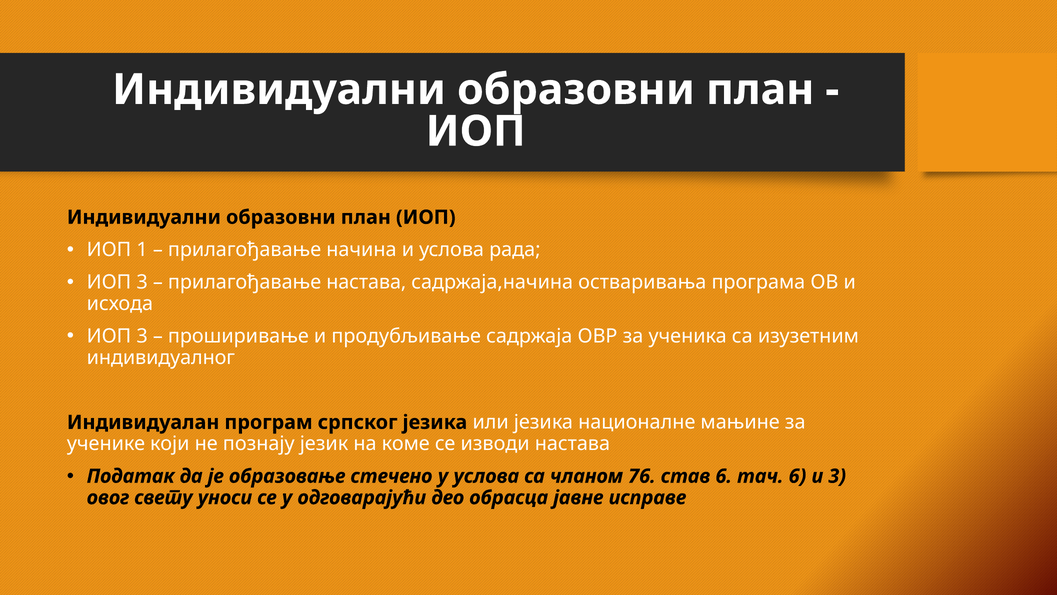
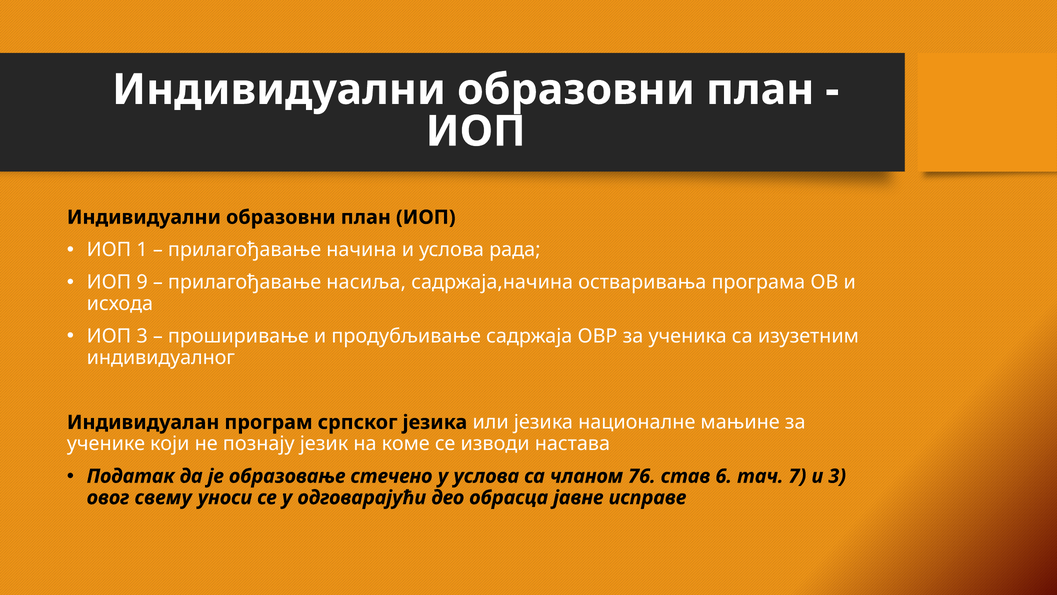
3 at (142, 282): 3 -> 9
прилагођавање настава: настава -> насиља
тач 6: 6 -> 7
свету: свету -> свему
